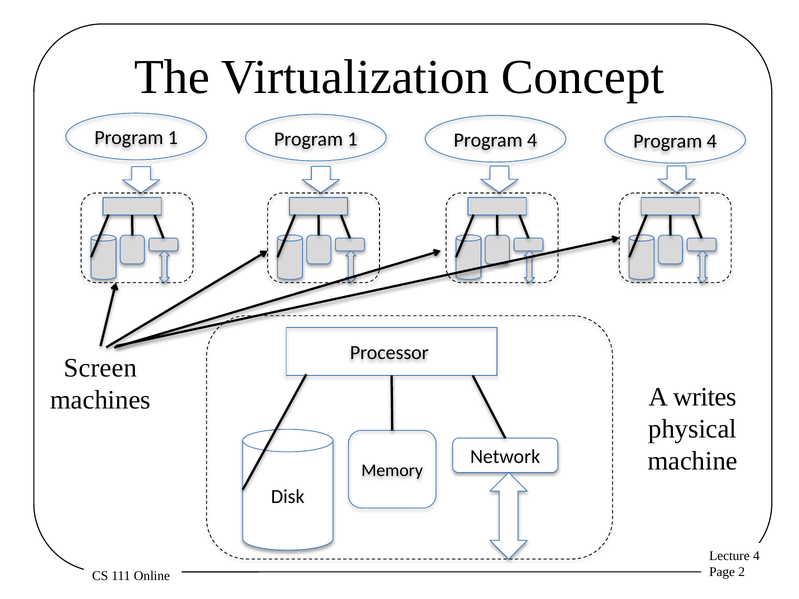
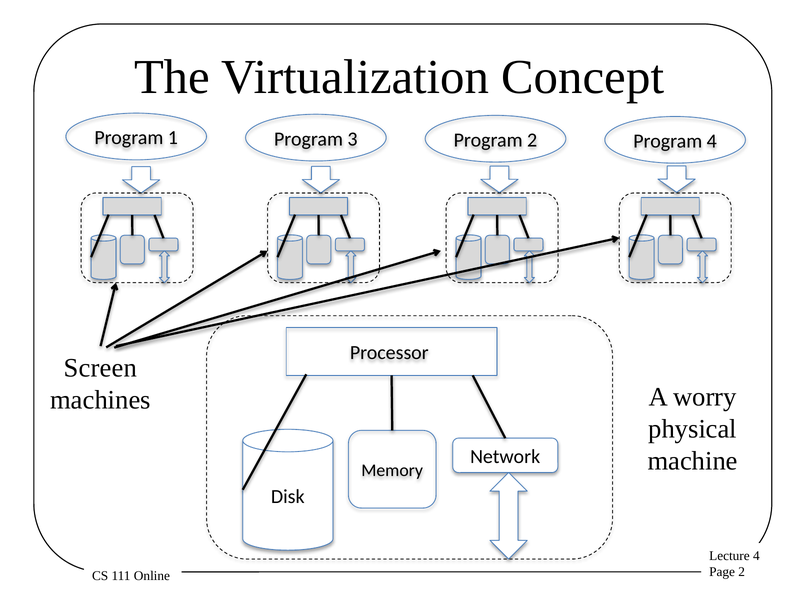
1 at (352, 139): 1 -> 3
4 at (532, 140): 4 -> 2
writes: writes -> worry
